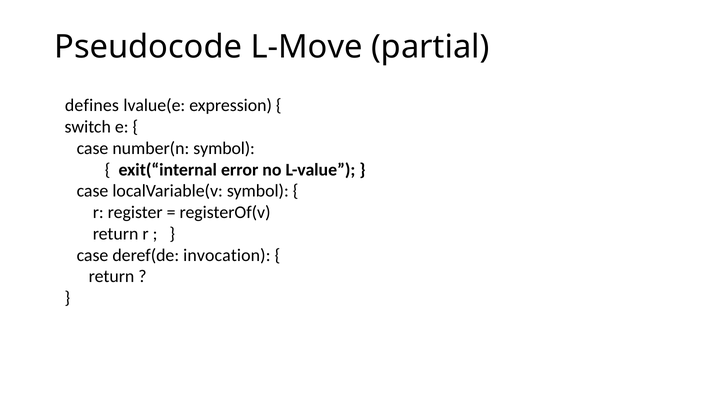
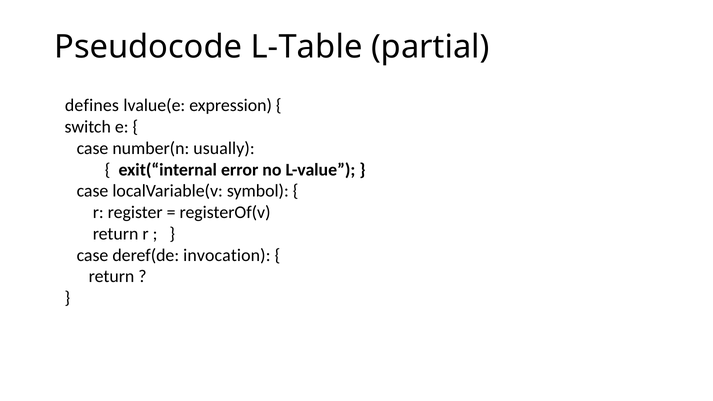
L-Move: L-Move -> L-Table
number(n symbol: symbol -> usually
